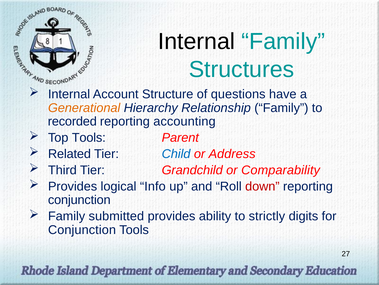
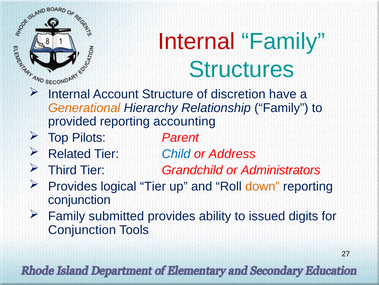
Internal at (196, 41) colour: black -> red
questions: questions -> discretion
recorded: recorded -> provided
Top Tools: Tools -> Pilots
Comparability: Comparability -> Administrators
logical Info: Info -> Tier
down colour: red -> orange
strictly: strictly -> issued
